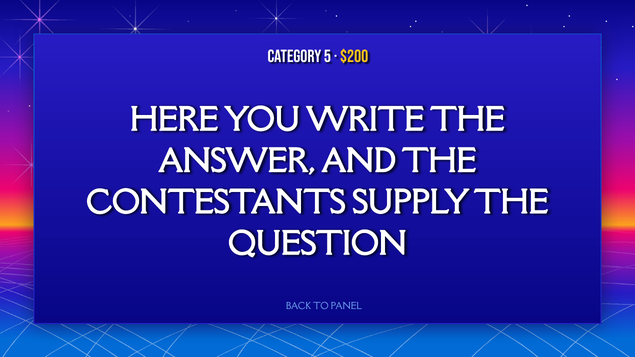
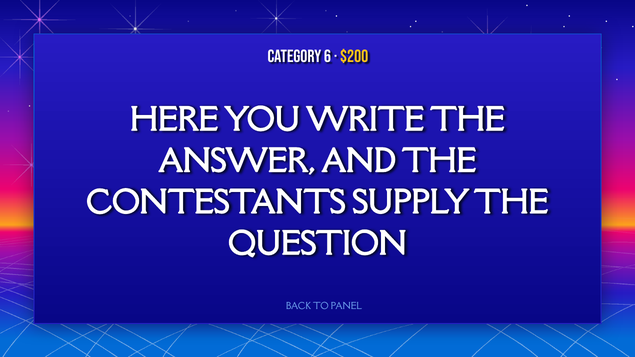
5: 5 -> 6
